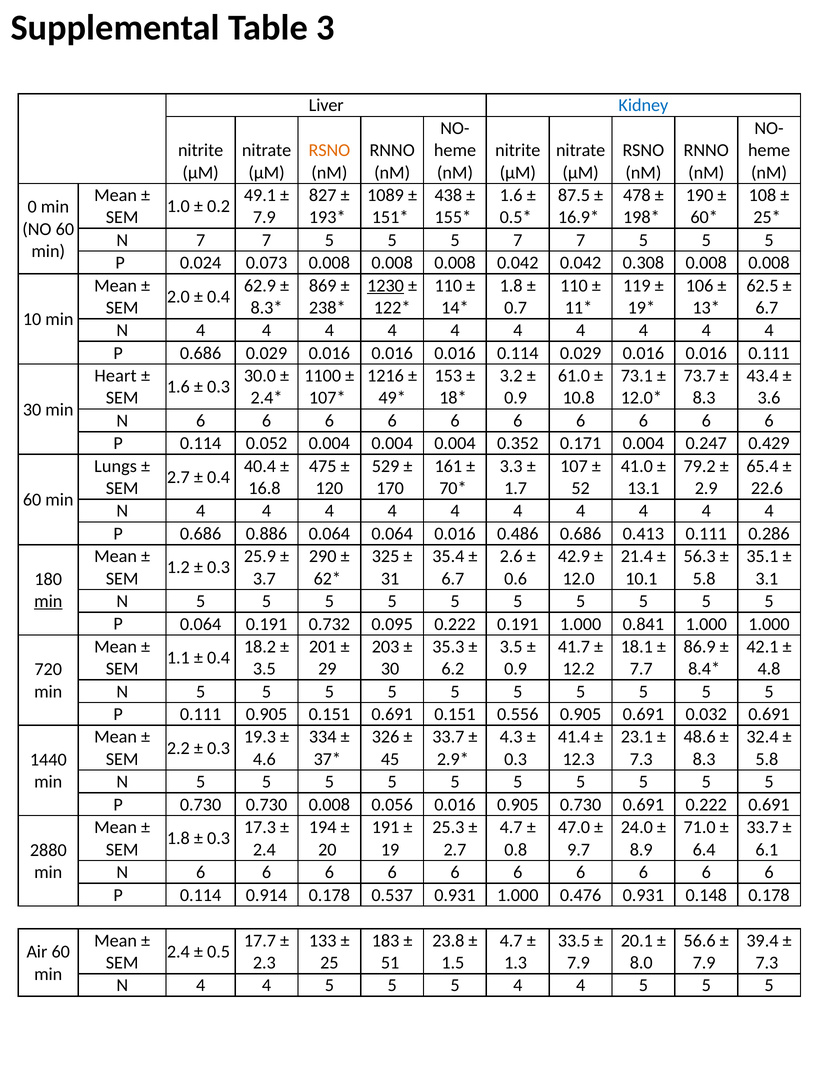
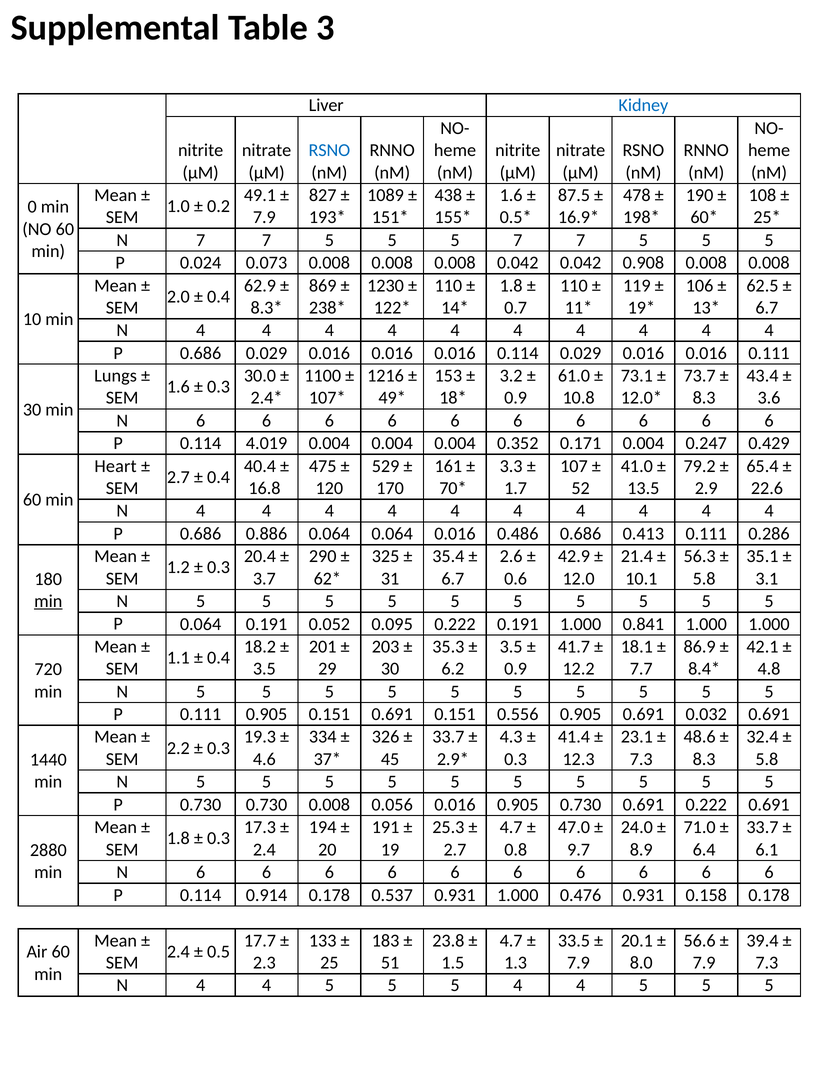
RSNO at (329, 150) colour: orange -> blue
0.308: 0.308 -> 0.908
1230 underline: present -> none
Heart: Heart -> Lungs
0.052: 0.052 -> 4.019
Lungs: Lungs -> Heart
13.1: 13.1 -> 13.5
25.9: 25.9 -> 20.4
0.732: 0.732 -> 0.052
0.148: 0.148 -> 0.158
